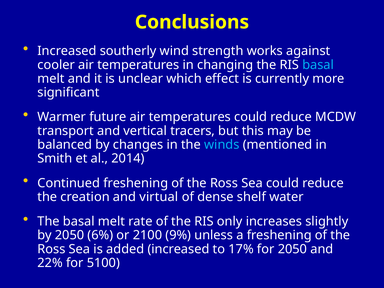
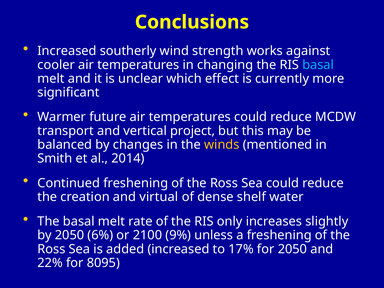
tracers: tracers -> project
winds colour: light blue -> yellow
5100: 5100 -> 8095
